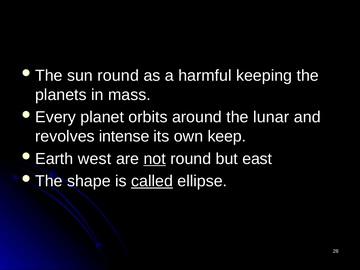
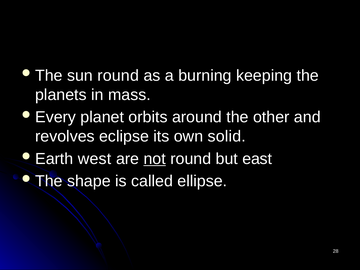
harmful: harmful -> burning
lunar: lunar -> other
intense: intense -> eclipse
keep: keep -> solid
called underline: present -> none
